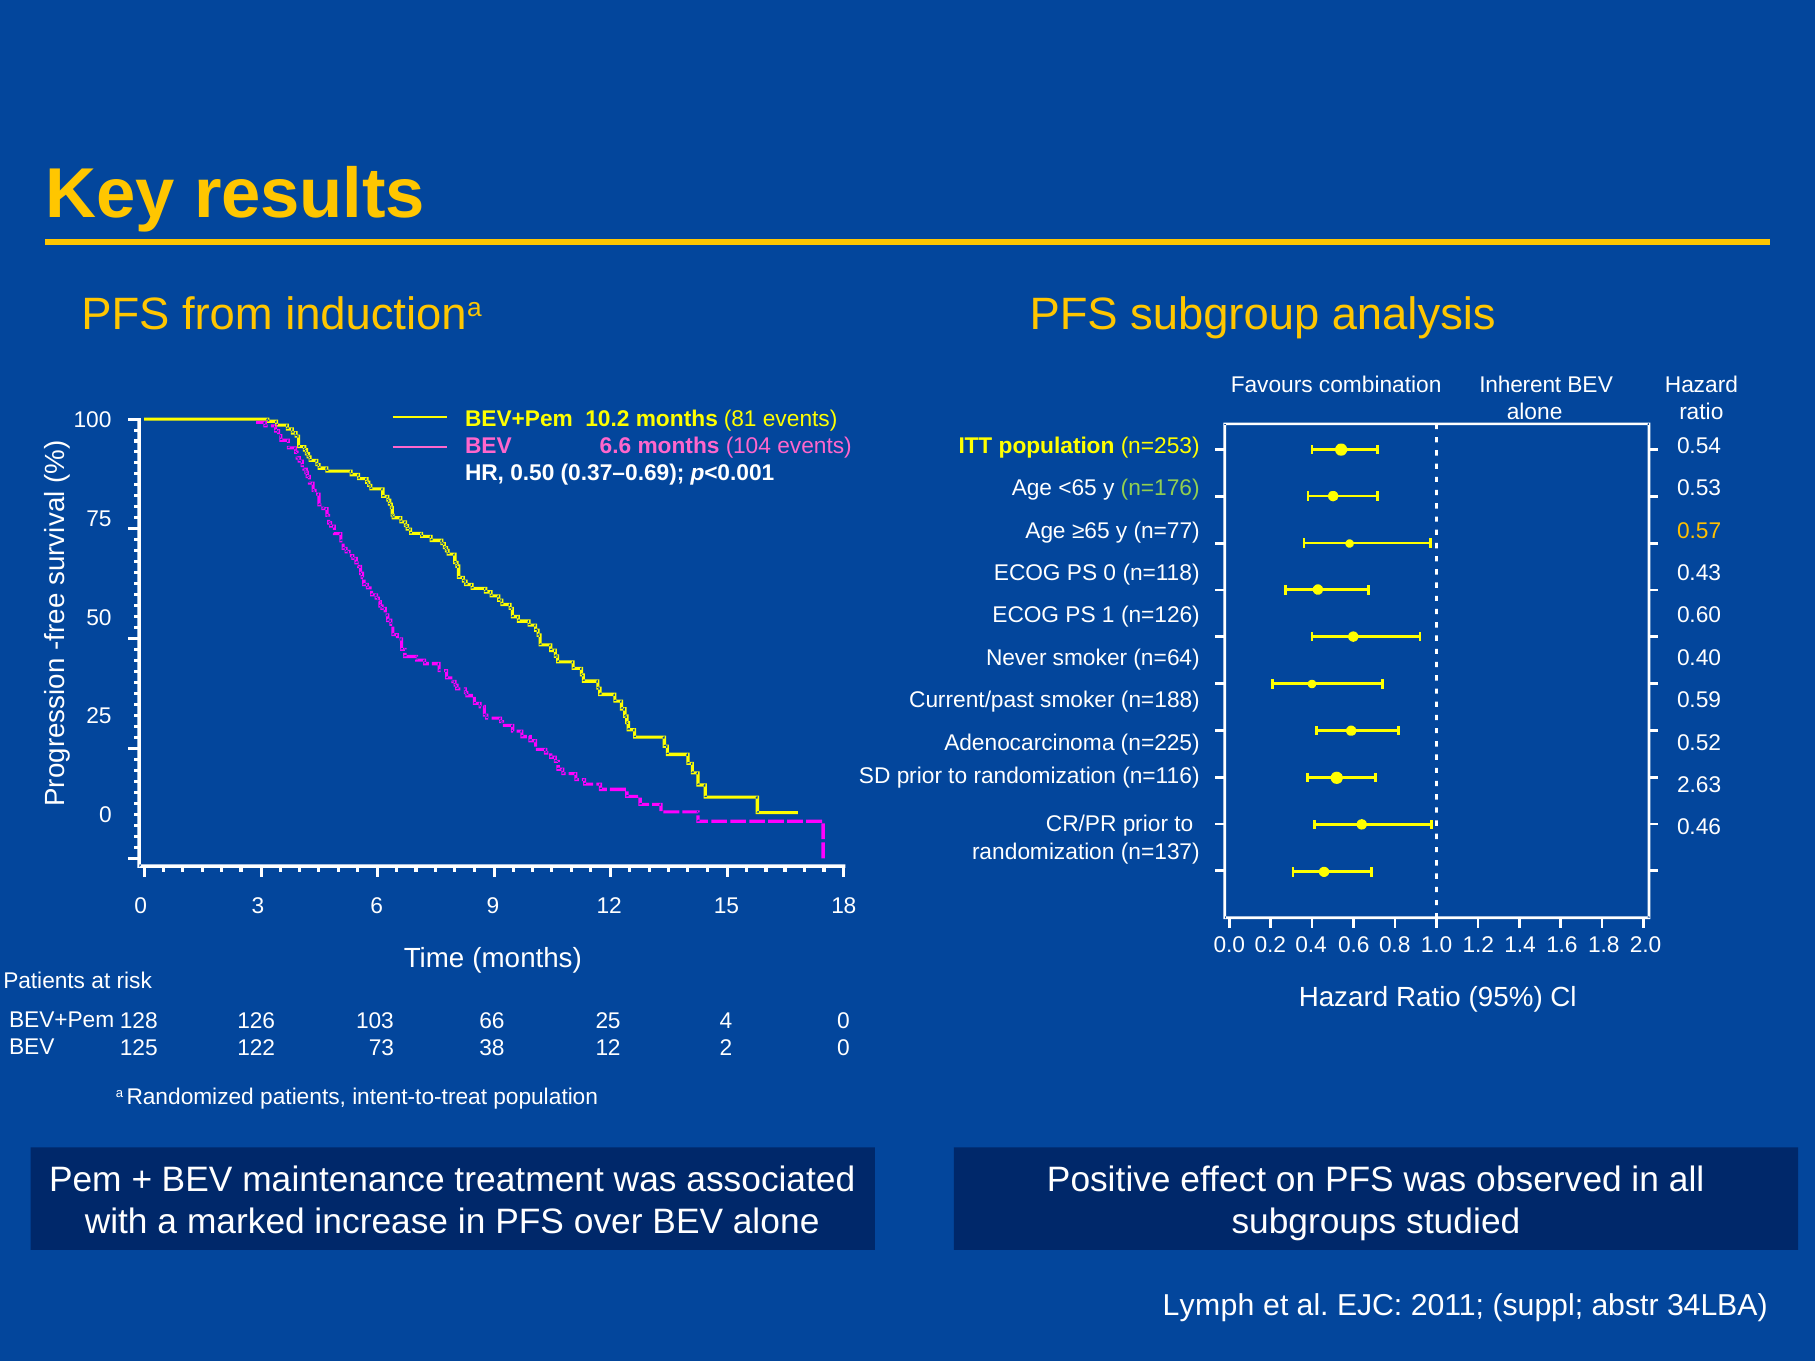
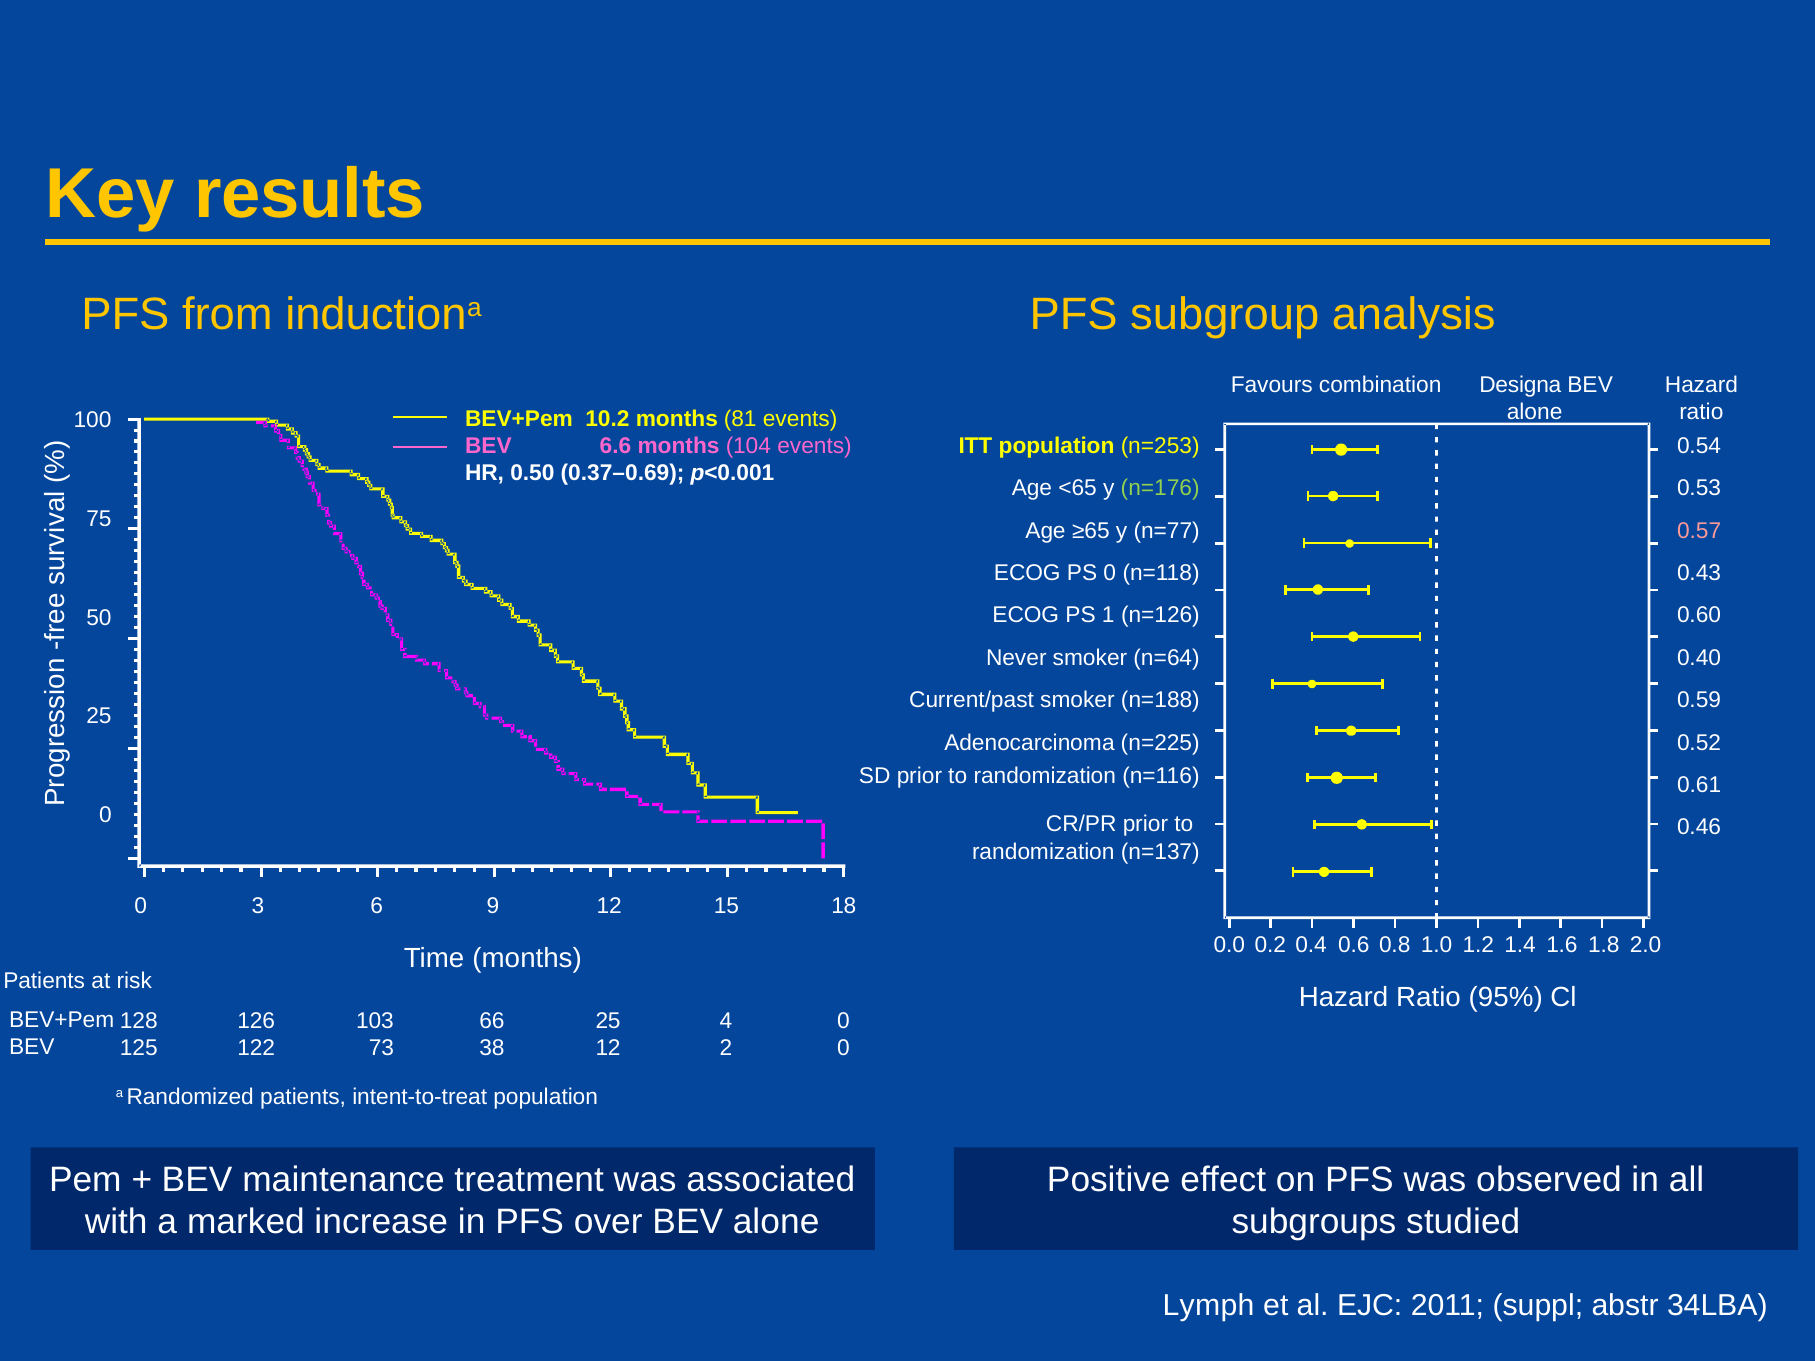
Inherent: Inherent -> Designa
0.57 colour: yellow -> pink
2.63: 2.63 -> 0.61
